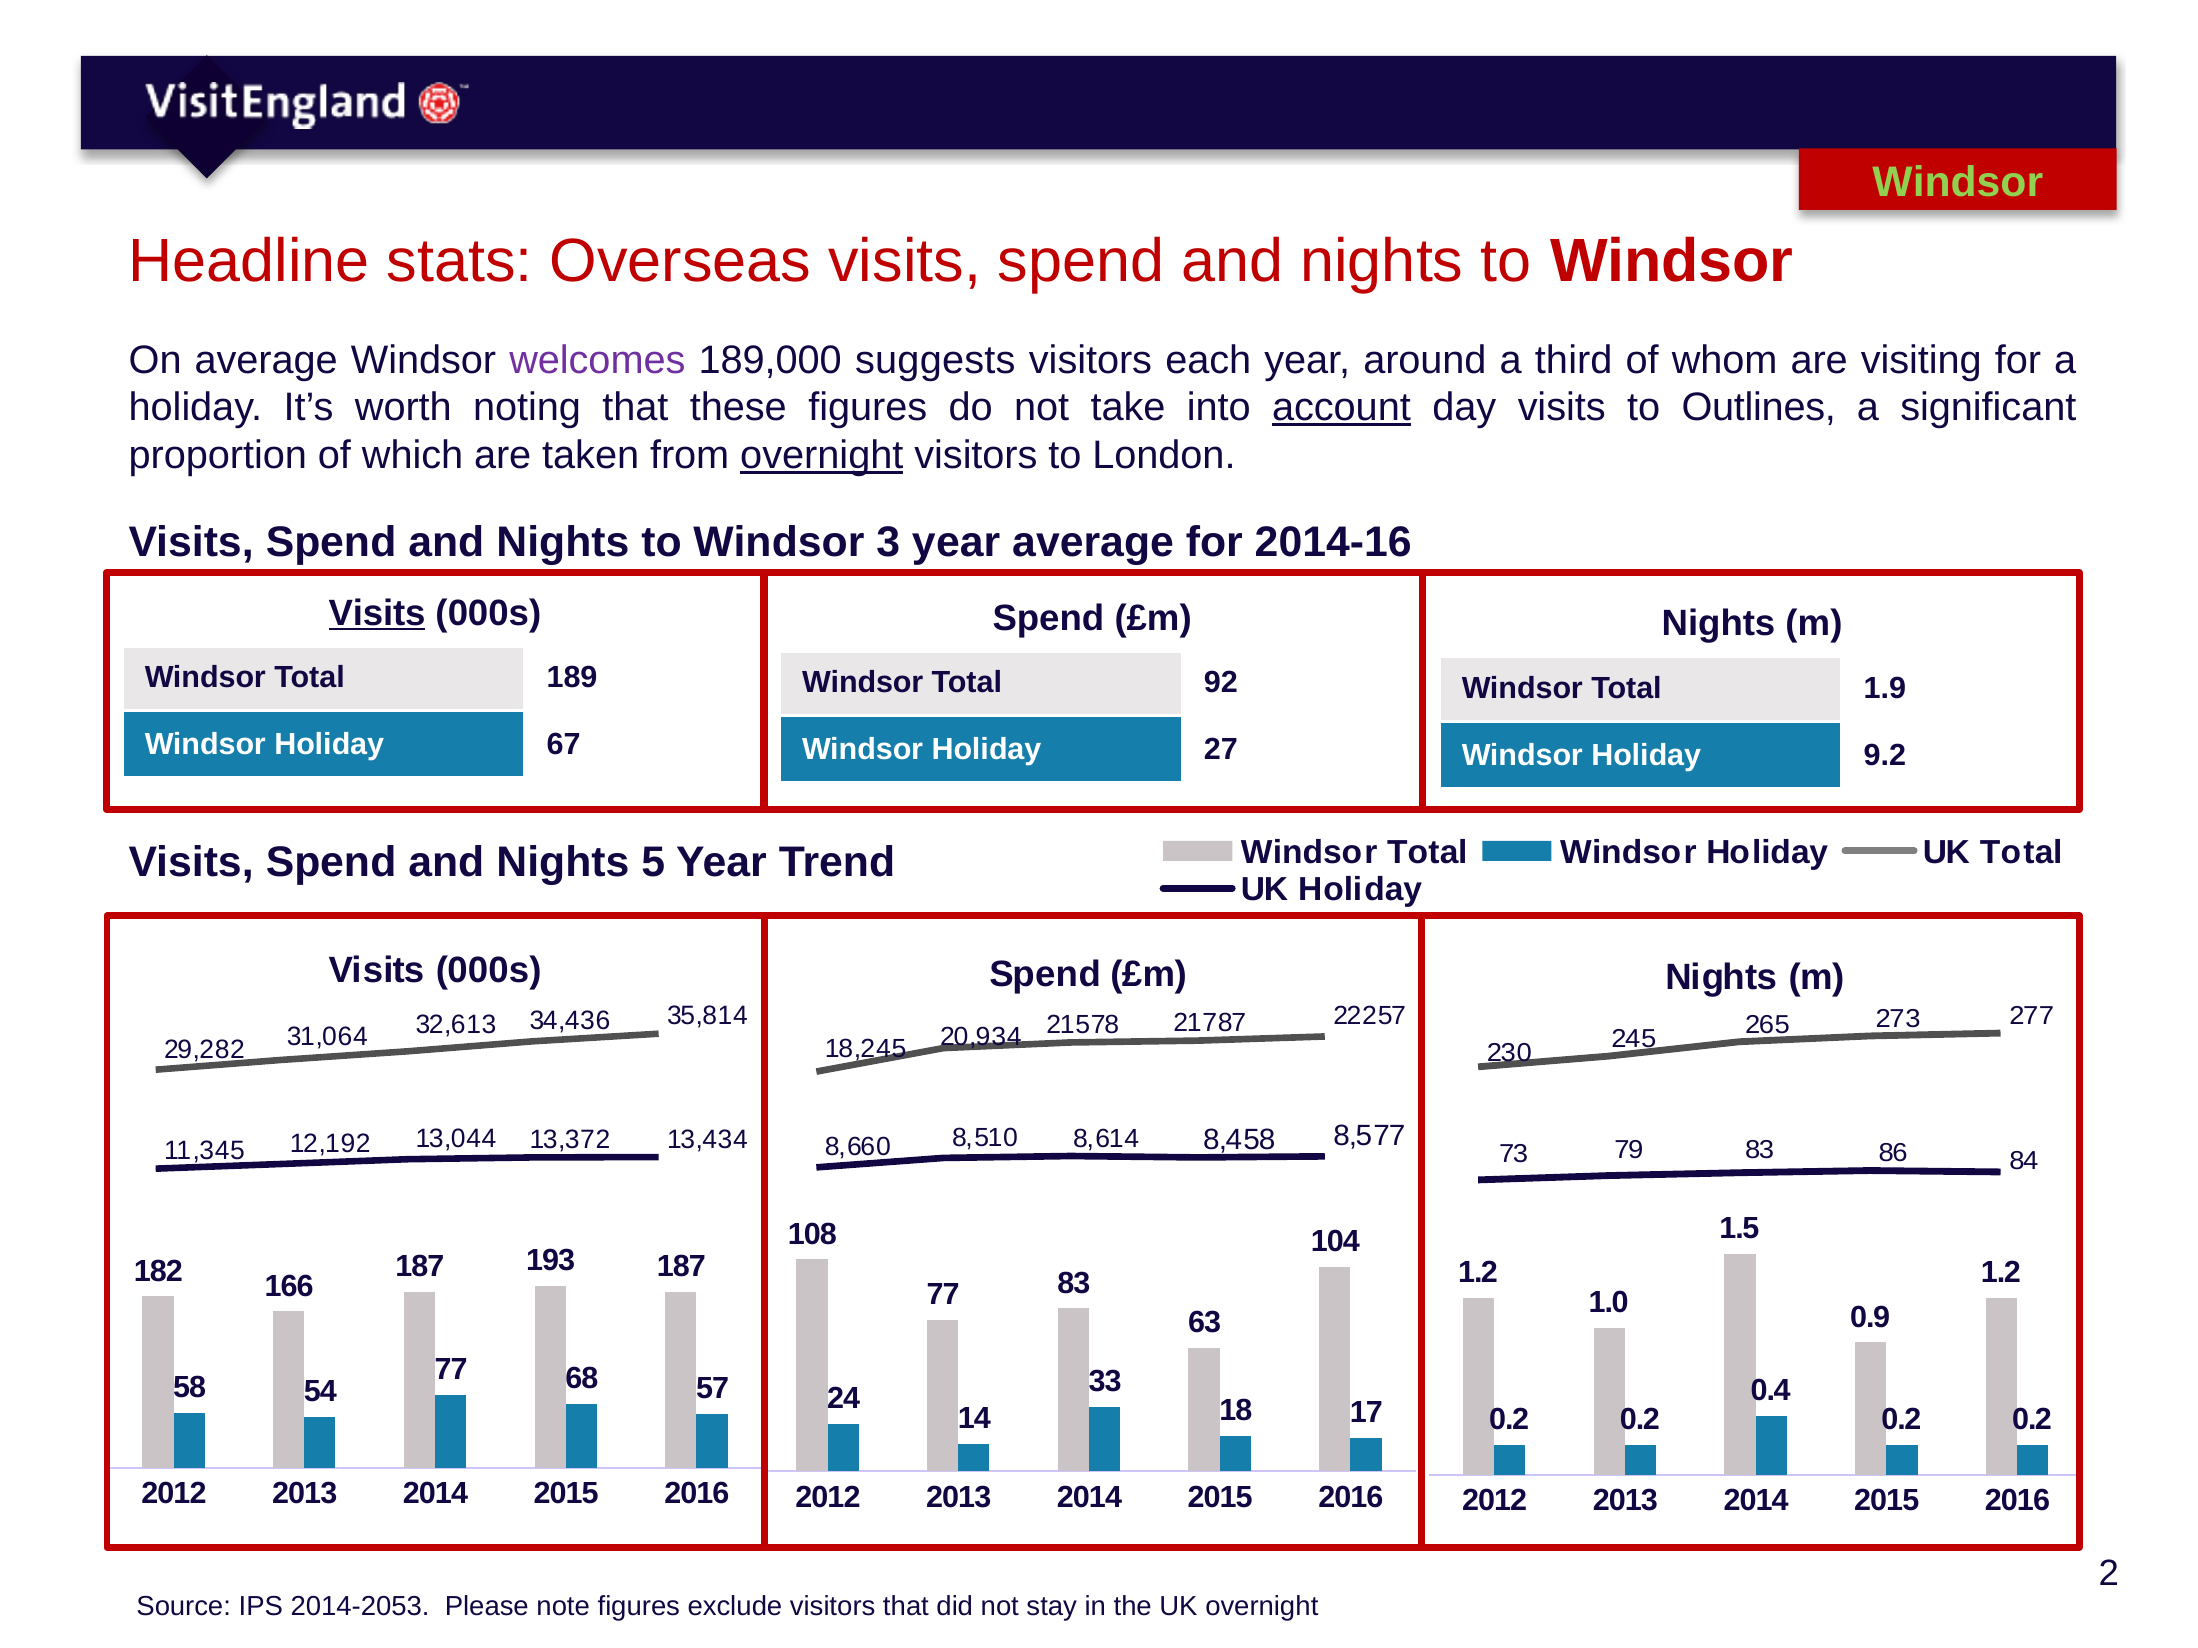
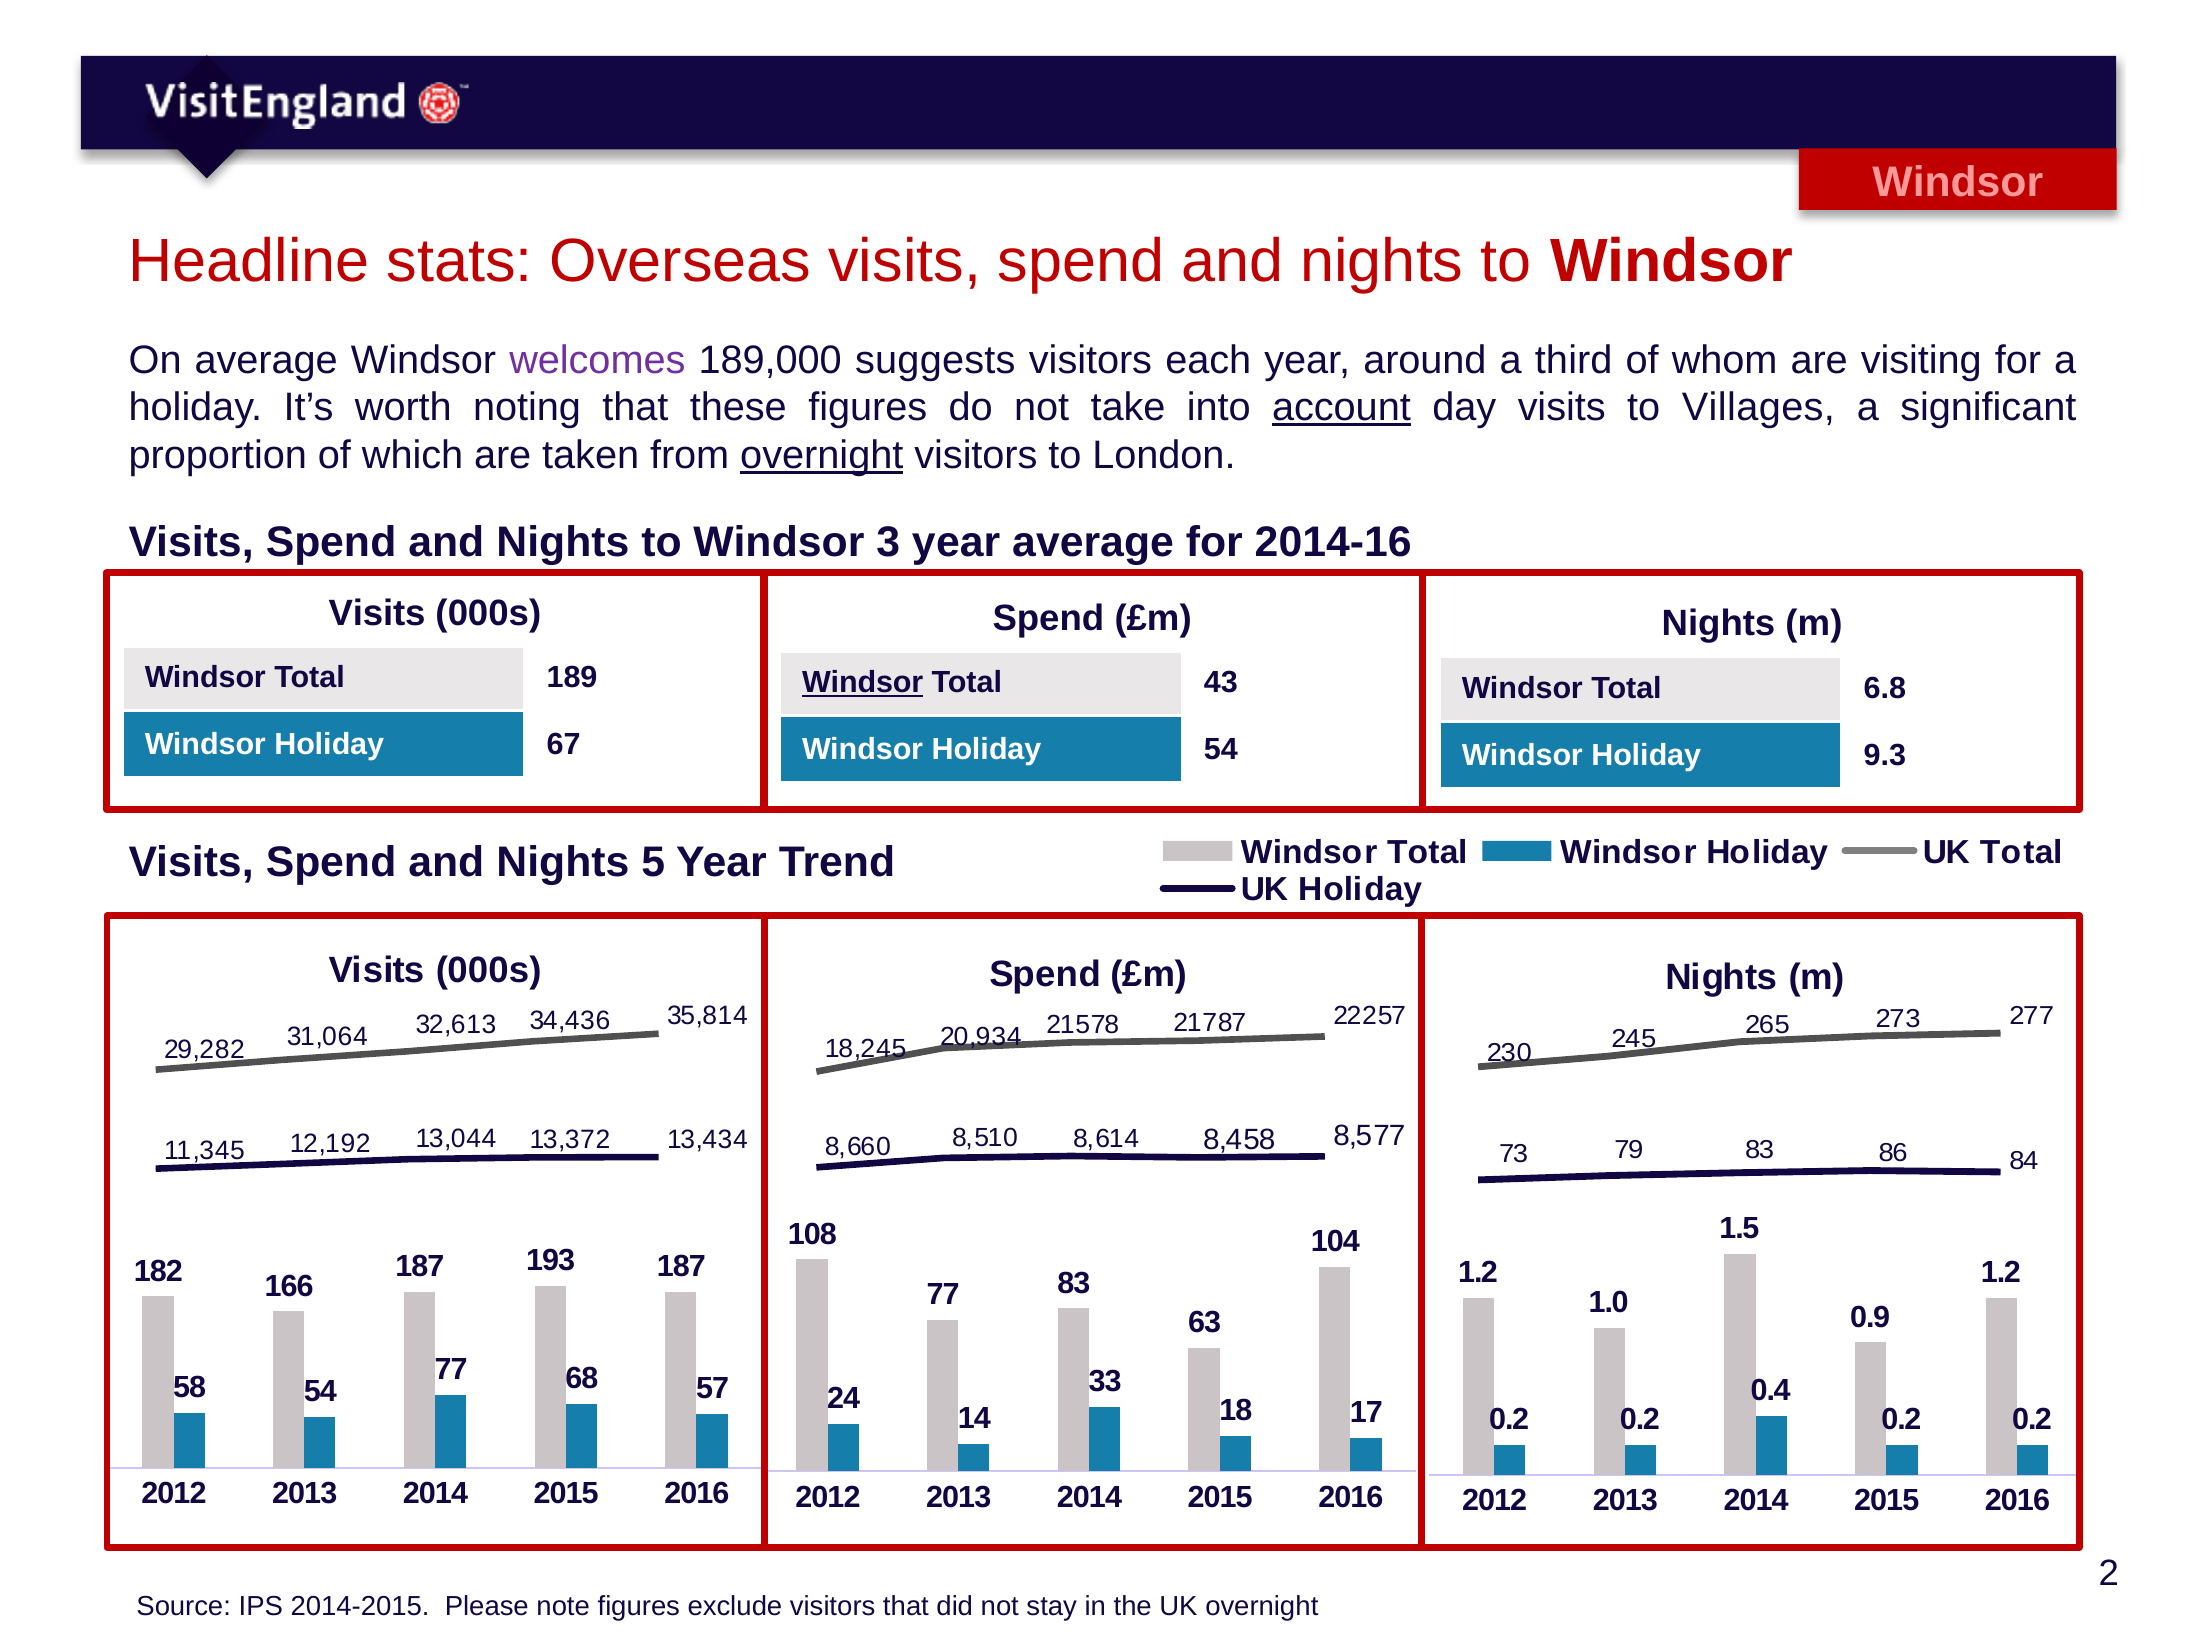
Windsor at (1958, 182) colour: light green -> pink
Outlines: Outlines -> Villages
Visits at (377, 613) underline: present -> none
Windsor at (863, 683) underline: none -> present
92: 92 -> 43
1.9: 1.9 -> 6.8
Holiday 27: 27 -> 54
9.2: 9.2 -> 9.3
2014-2053: 2014-2053 -> 2014-2015
